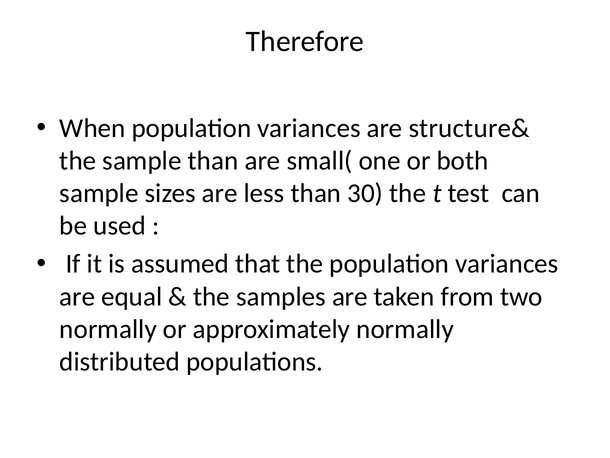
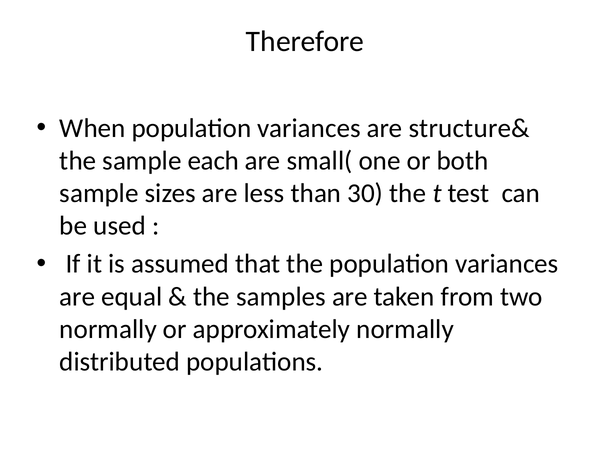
sample than: than -> each
